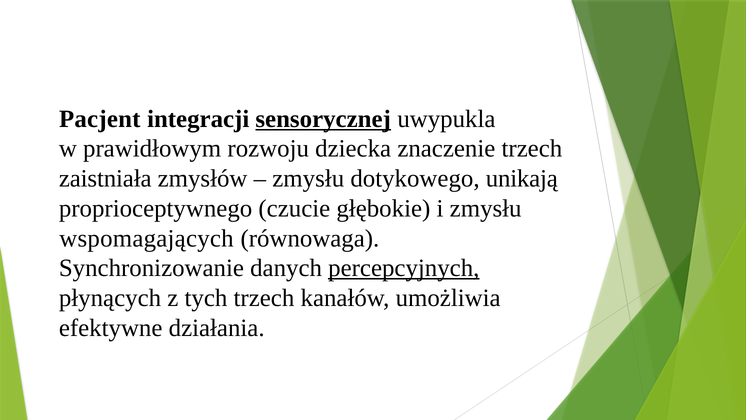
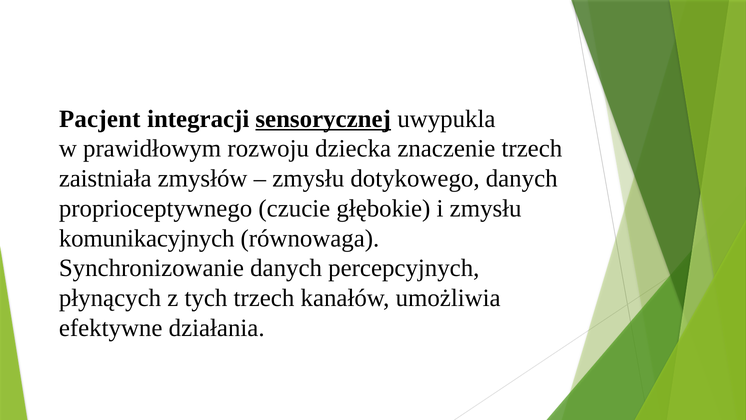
dotykowego unikają: unikają -> danych
wspomagających: wspomagających -> komunikacyjnych
percepcyjnych underline: present -> none
